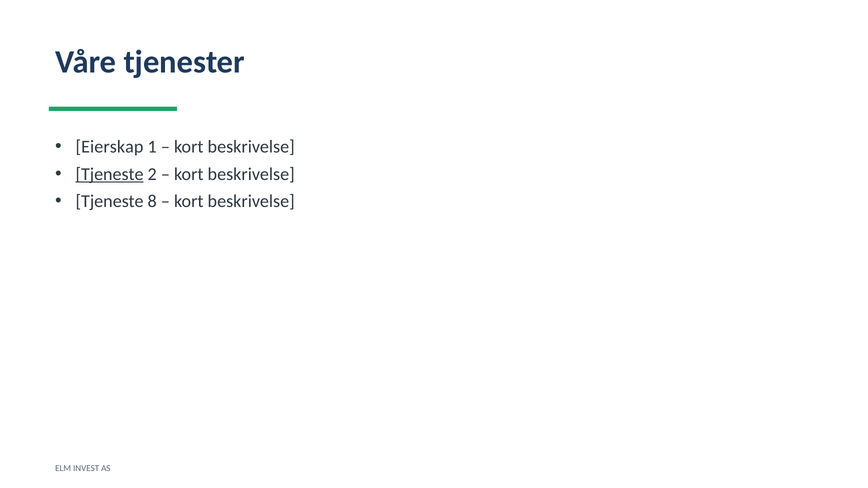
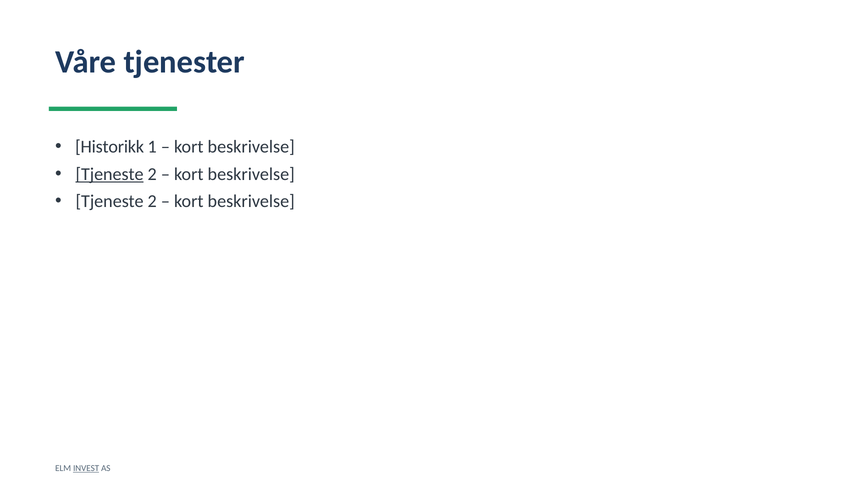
Eierskap: Eierskap -> Historikk
8 at (152, 201): 8 -> 2
INVEST underline: none -> present
